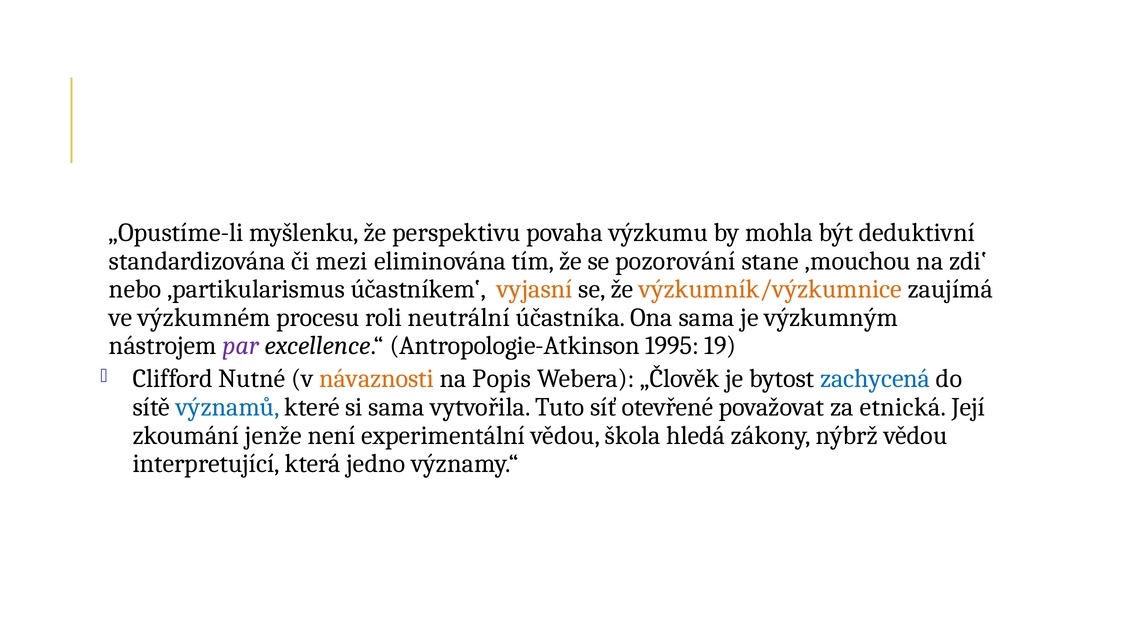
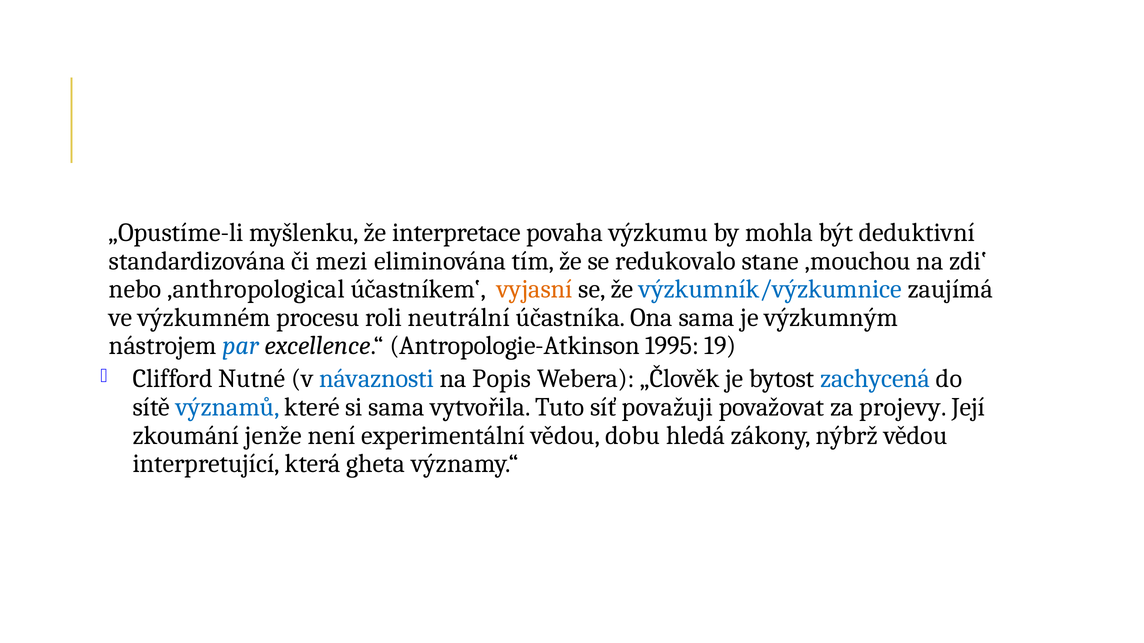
perspektivu: perspektivu -> interpretace
pozorování: pozorování -> redukovalo
‚partikularismus: ‚partikularismus -> ‚anthropological
výzkumník/výzkumnice colour: orange -> blue
par colour: purple -> blue
návaznosti colour: orange -> blue
otevřené: otevřené -> považuji
etnická: etnická -> projevy
škola: škola -> dobu
jedno: jedno -> gheta
